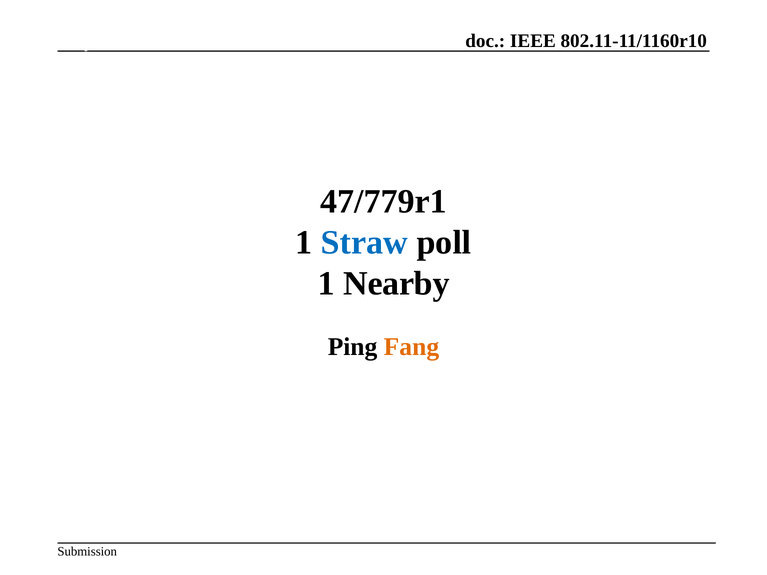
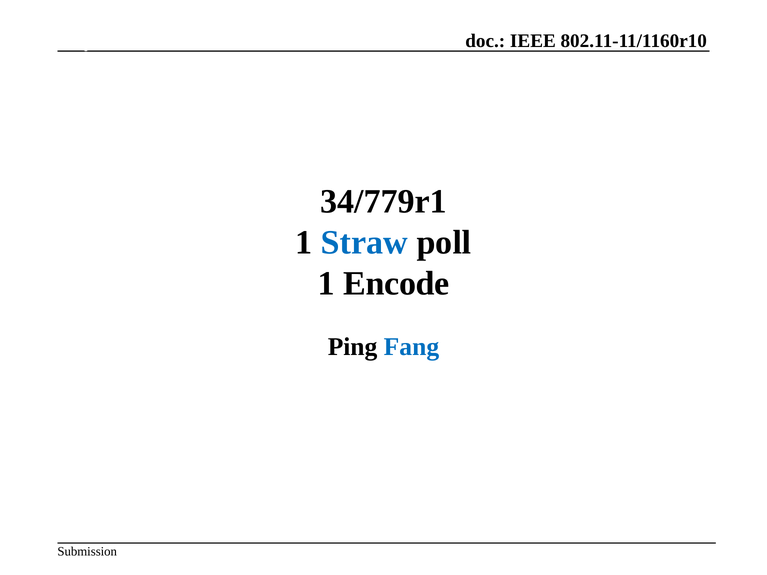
47/779r1: 47/779r1 -> 34/779r1
Nearby: Nearby -> Encode
Fang colour: orange -> blue
